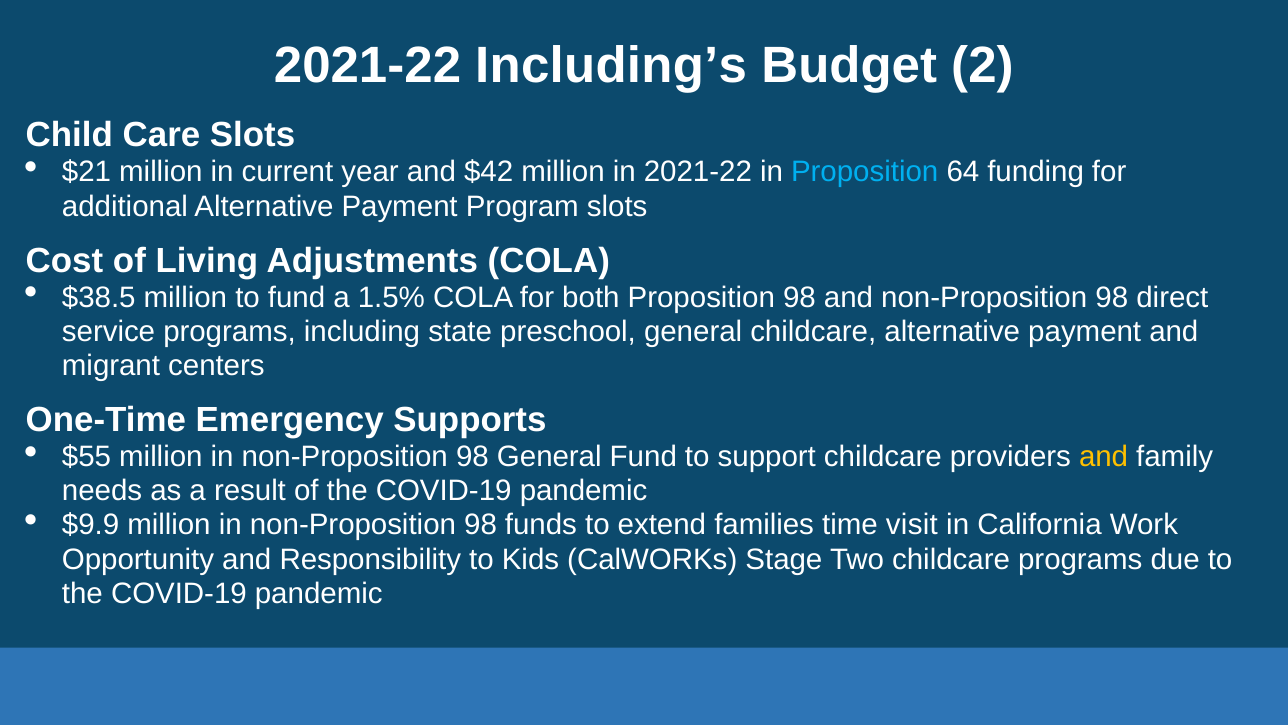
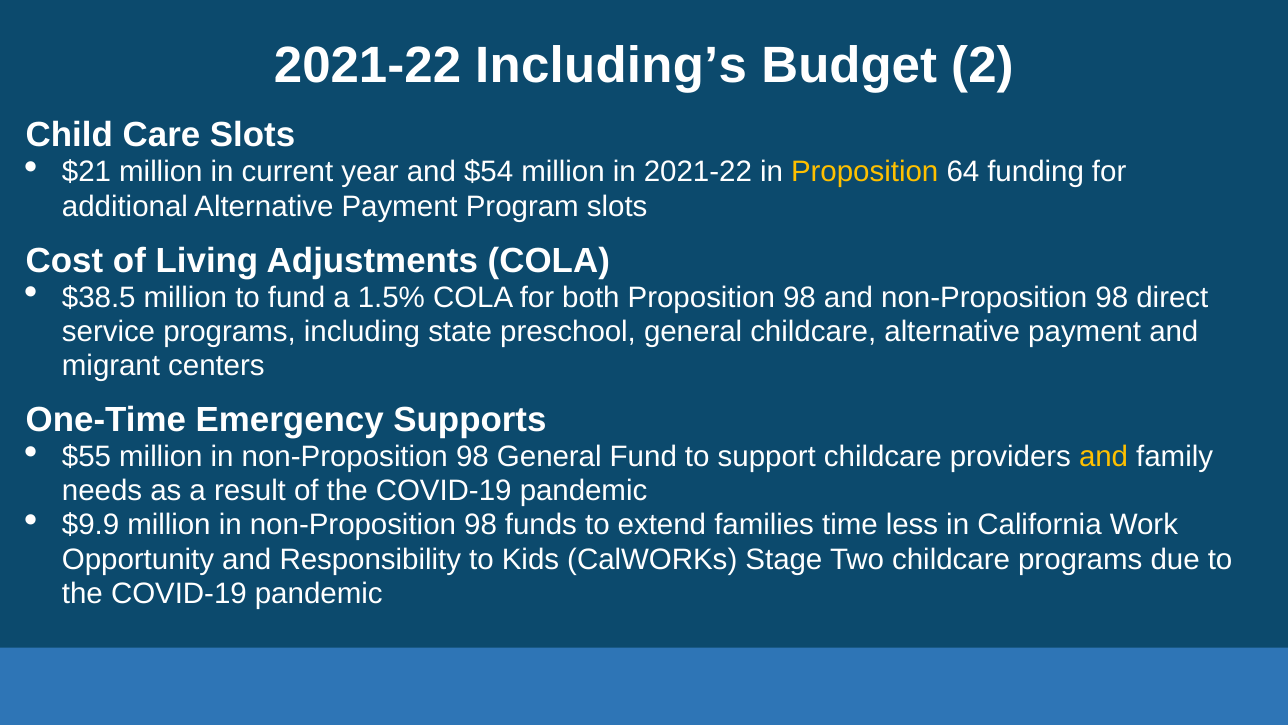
$42: $42 -> $54
Proposition at (865, 172) colour: light blue -> yellow
visit: visit -> less
